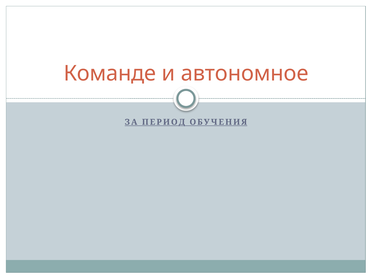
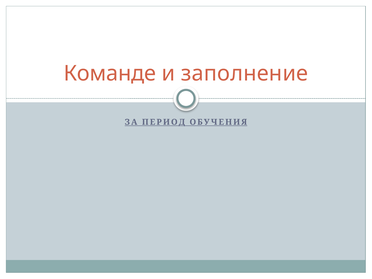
автономное: автономное -> заполнение
